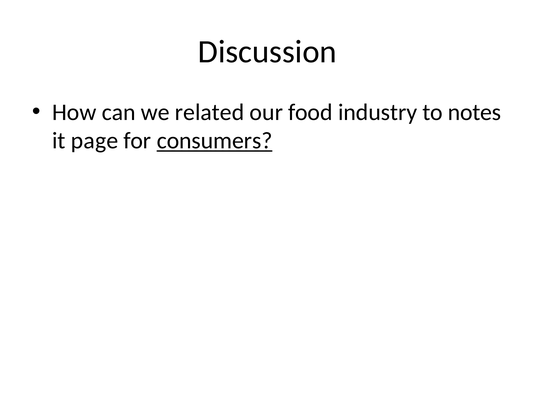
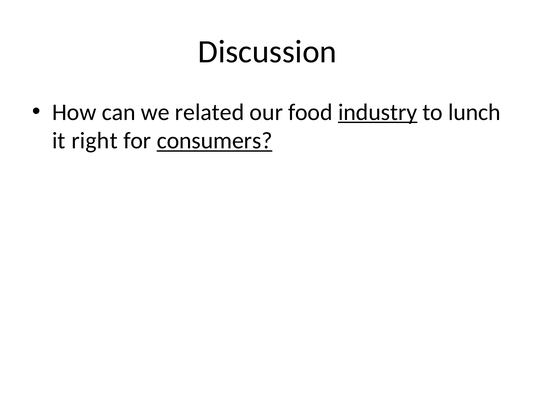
industry underline: none -> present
notes: notes -> lunch
page: page -> right
